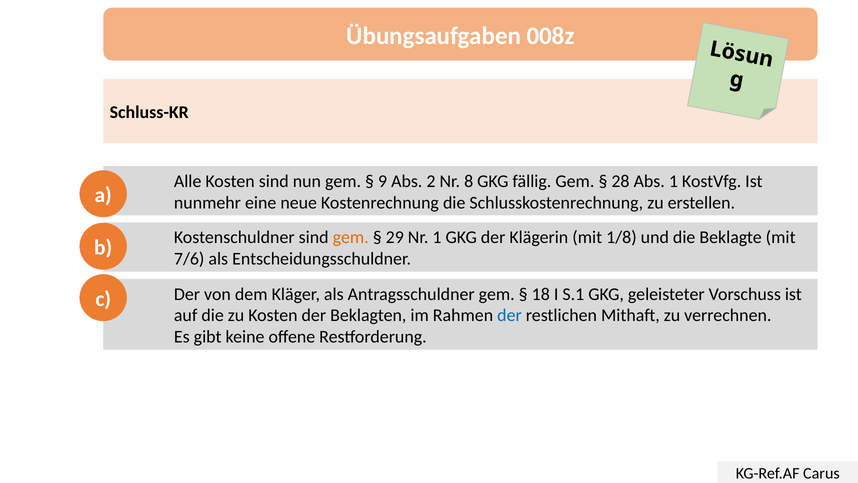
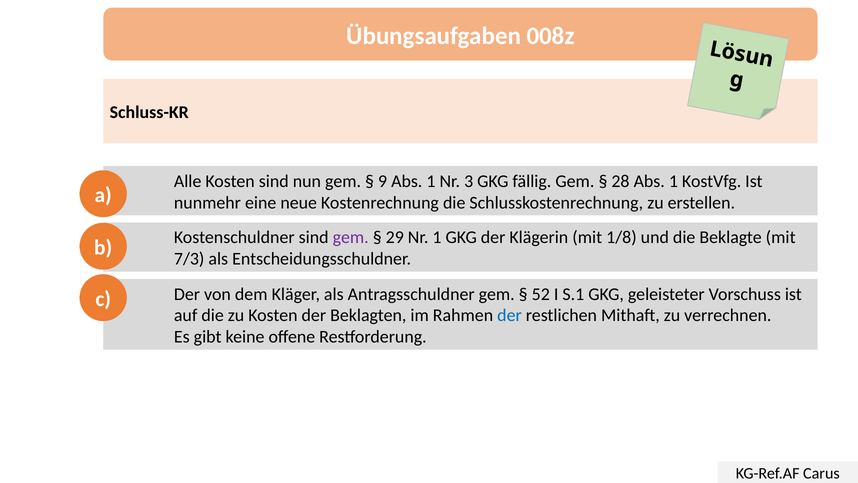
9 Abs 2: 2 -> 1
8: 8 -> 3
gem at (351, 237) colour: orange -> purple
7/6: 7/6 -> 7/3
18: 18 -> 52
